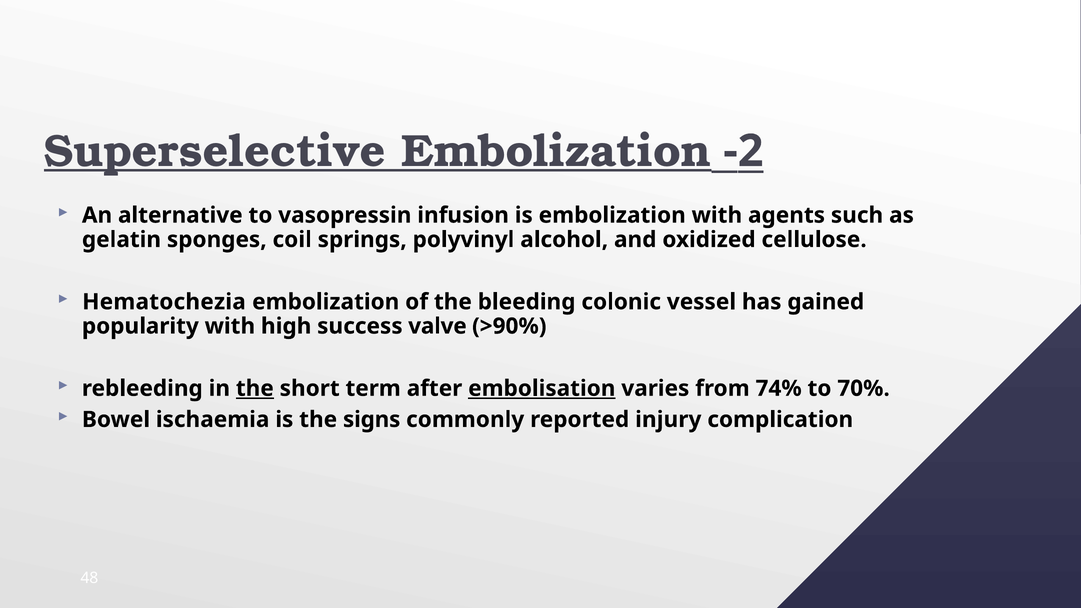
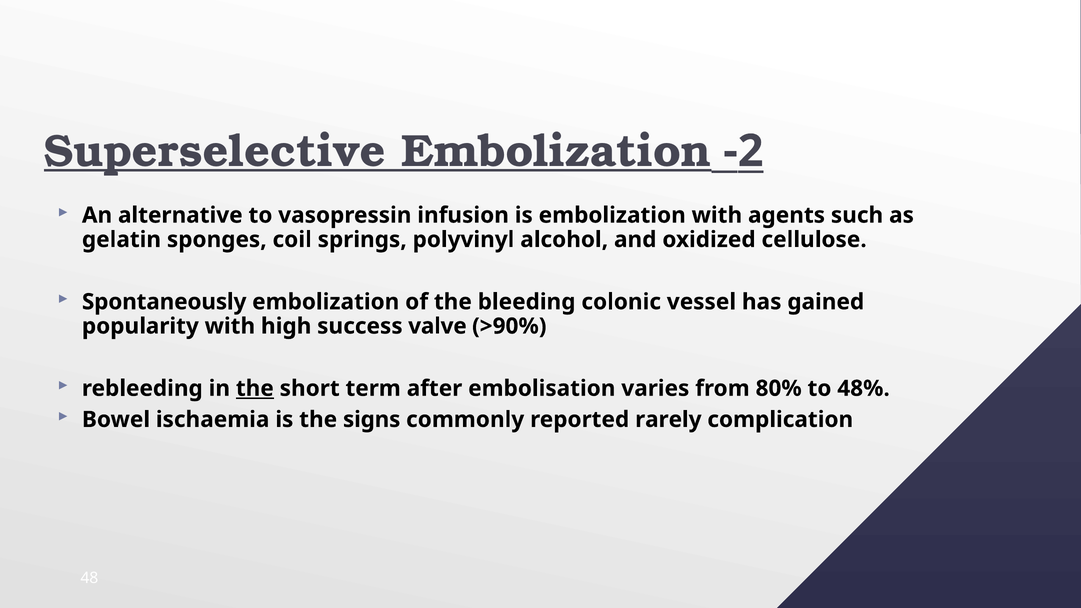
Hematochezia: Hematochezia -> Spontaneously
embolisation underline: present -> none
74%: 74% -> 80%
70%: 70% -> 48%
injury: injury -> rarely
